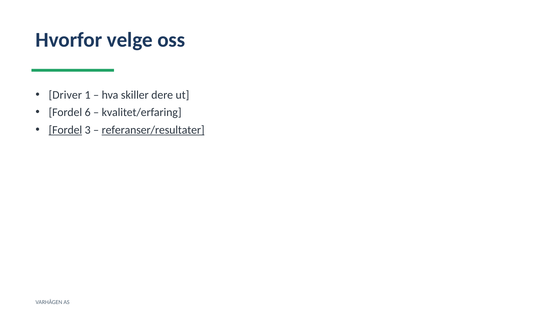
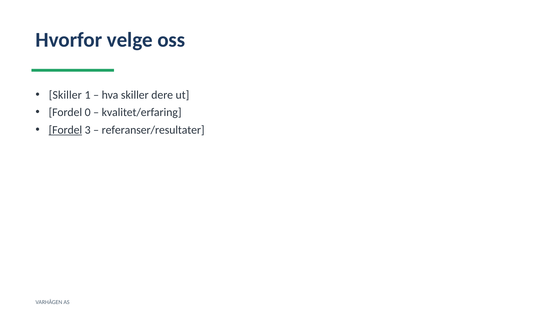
Driver at (65, 95): Driver -> Skiller
6: 6 -> 0
referanser/resultater underline: present -> none
